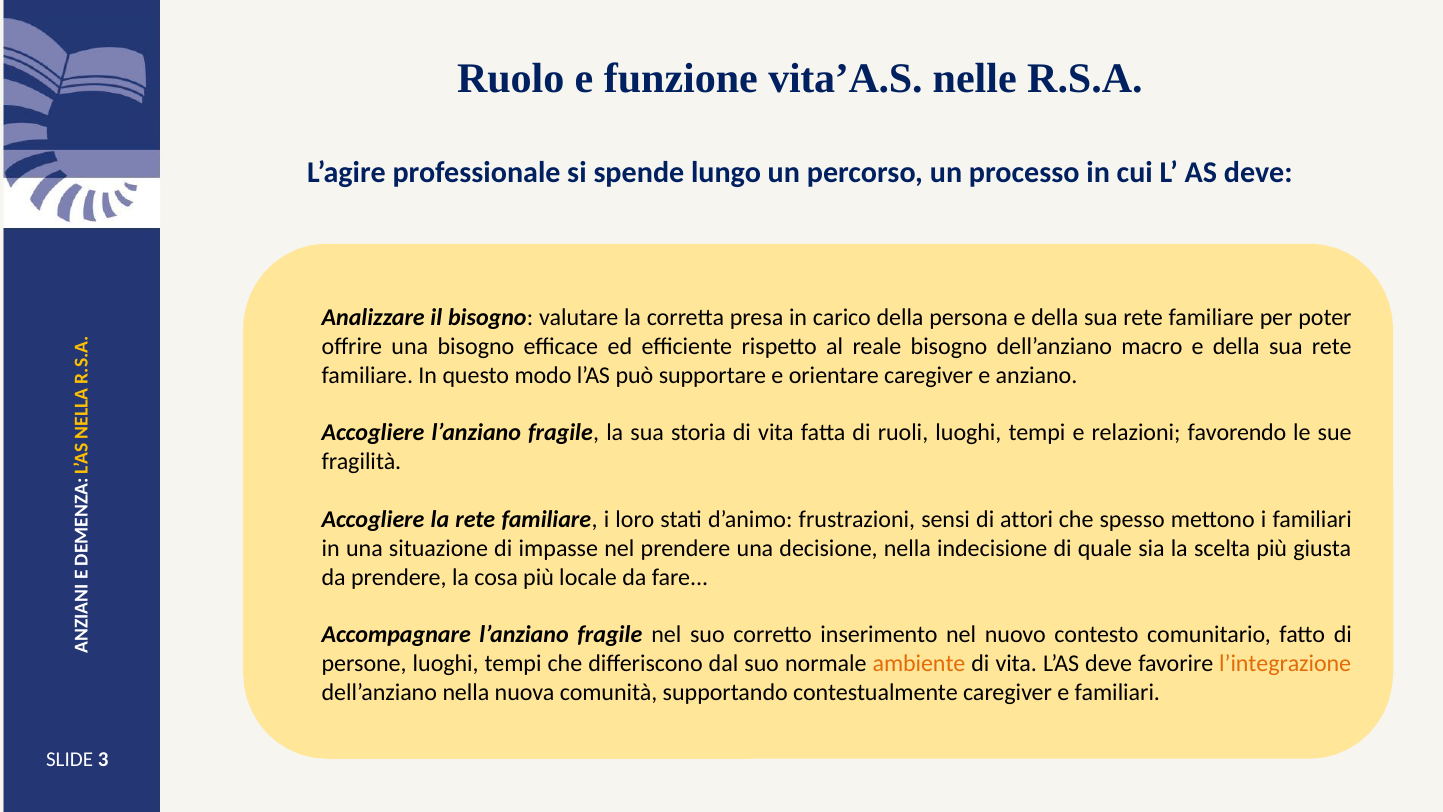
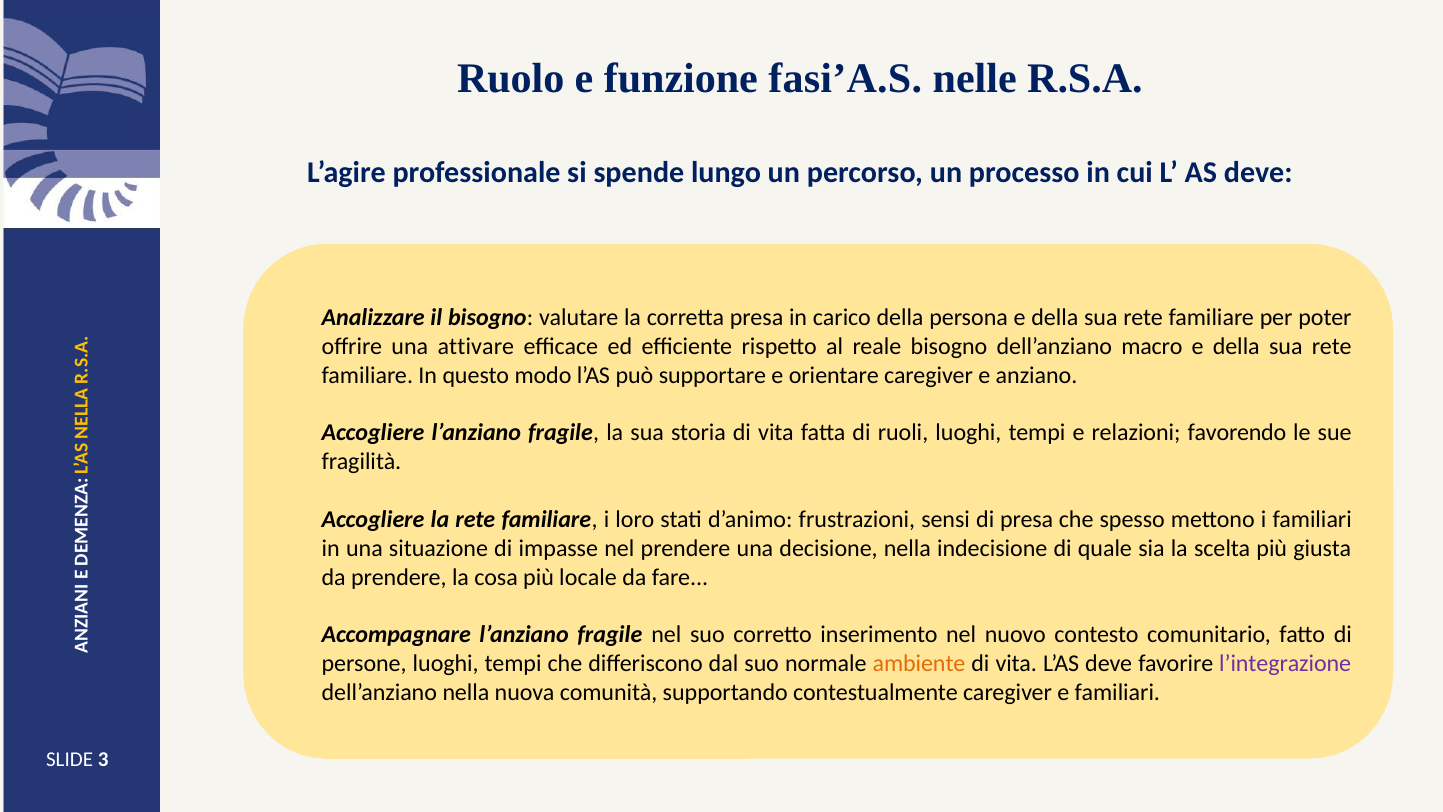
vita’A.S: vita’A.S -> fasi’A.S
una bisogno: bisogno -> attivare
di attori: attori -> presa
l’integrazione colour: orange -> purple
